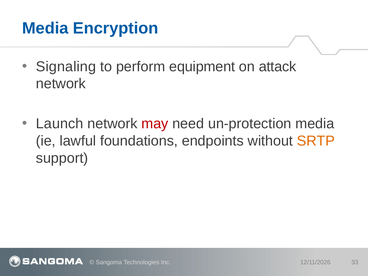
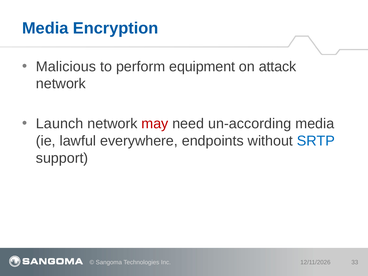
Signaling: Signaling -> Malicious
un-protection: un-protection -> un-according
foundations: foundations -> everywhere
SRTP colour: orange -> blue
